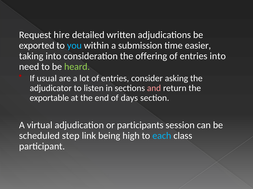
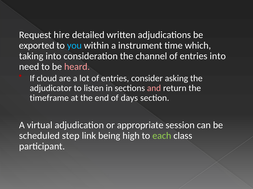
submission: submission -> instrument
easier: easier -> which
offering: offering -> channel
heard colour: light green -> pink
usual: usual -> cloud
exportable: exportable -> timeframe
participants: participants -> appropriate
each colour: light blue -> light green
